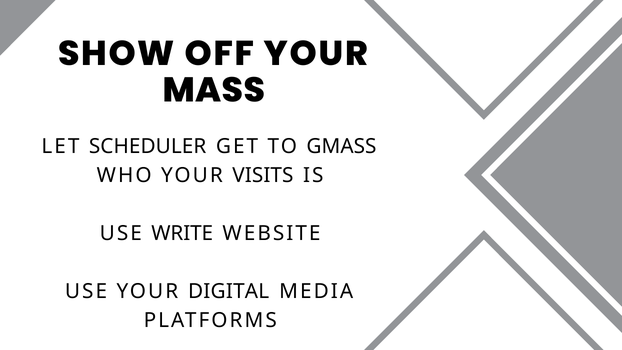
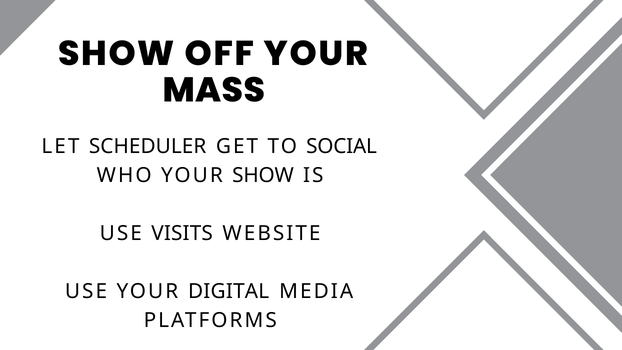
GMASS: GMASS -> SOCIAL
YOUR VISITS: VISITS -> SHOW
WRITE: WRITE -> VISITS
